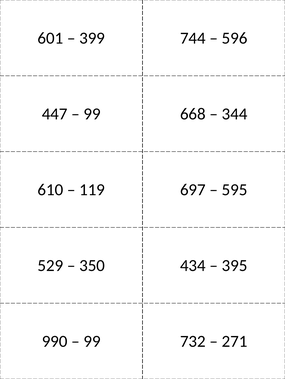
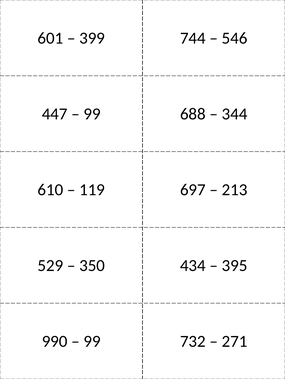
596: 596 -> 546
668: 668 -> 688
595: 595 -> 213
